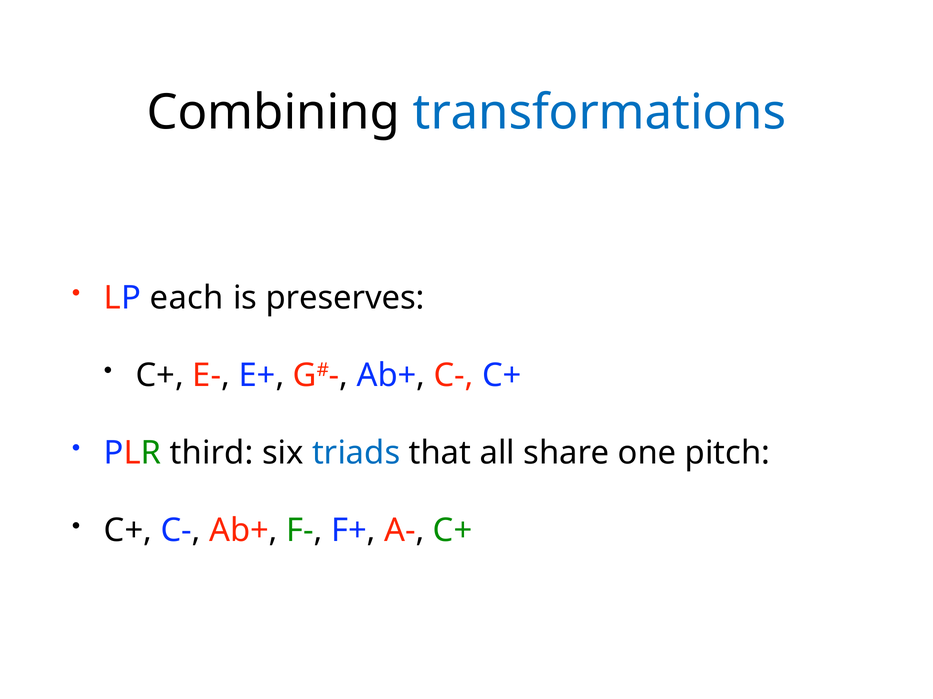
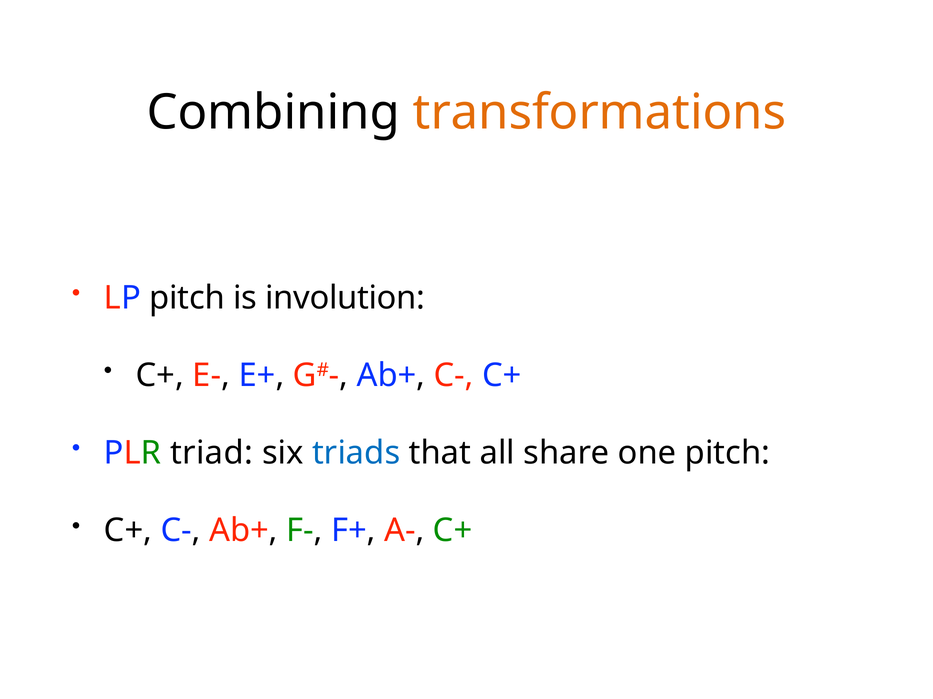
transformations colour: blue -> orange
LP each: each -> pitch
preserves: preserves -> involution
third: third -> triad
